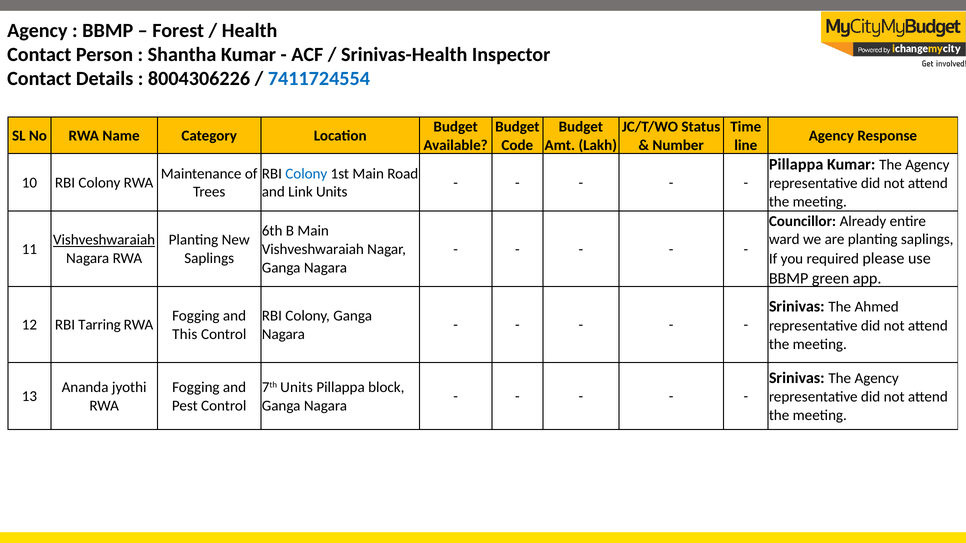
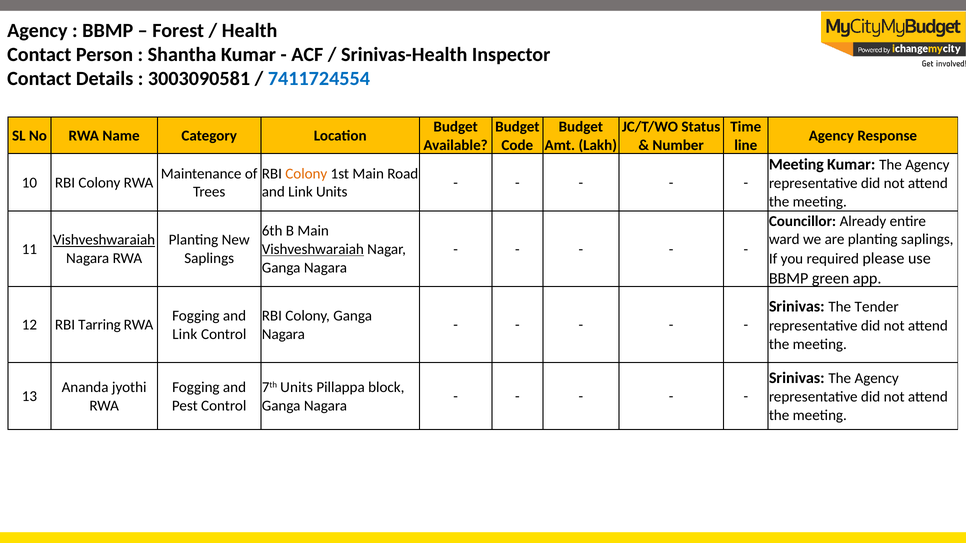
8004306226: 8004306226 -> 3003090581
Pillappa at (796, 164): Pillappa -> Meeting
Colony at (306, 174) colour: blue -> orange
Vishveshwaraiah at (313, 249) underline: none -> present
Ahmed: Ahmed -> Tender
This at (185, 334): This -> Link
